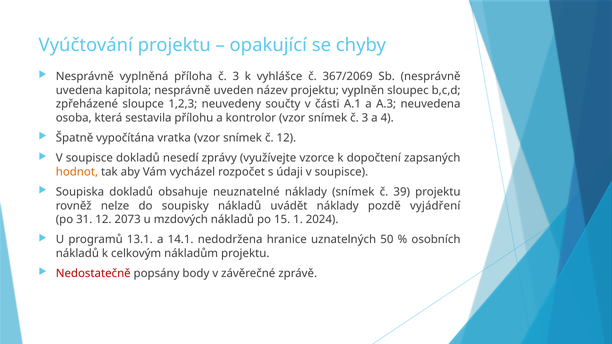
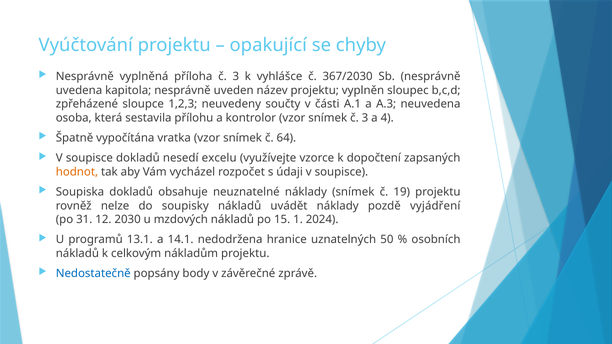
367/2069: 367/2069 -> 367/2030
č 12: 12 -> 64
zprávy: zprávy -> excelu
39: 39 -> 19
2073: 2073 -> 2030
Nedostatečně colour: red -> blue
